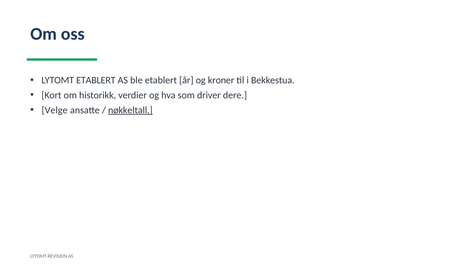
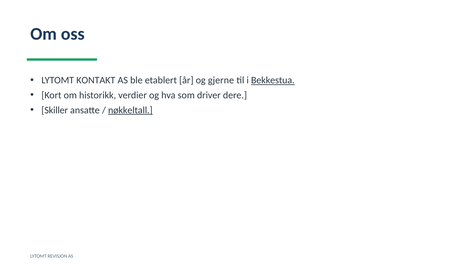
LYTOMT ETABLERT: ETABLERT -> KONTAKT
kroner: kroner -> gjerne
Bekkestua underline: none -> present
Velge: Velge -> Skiller
